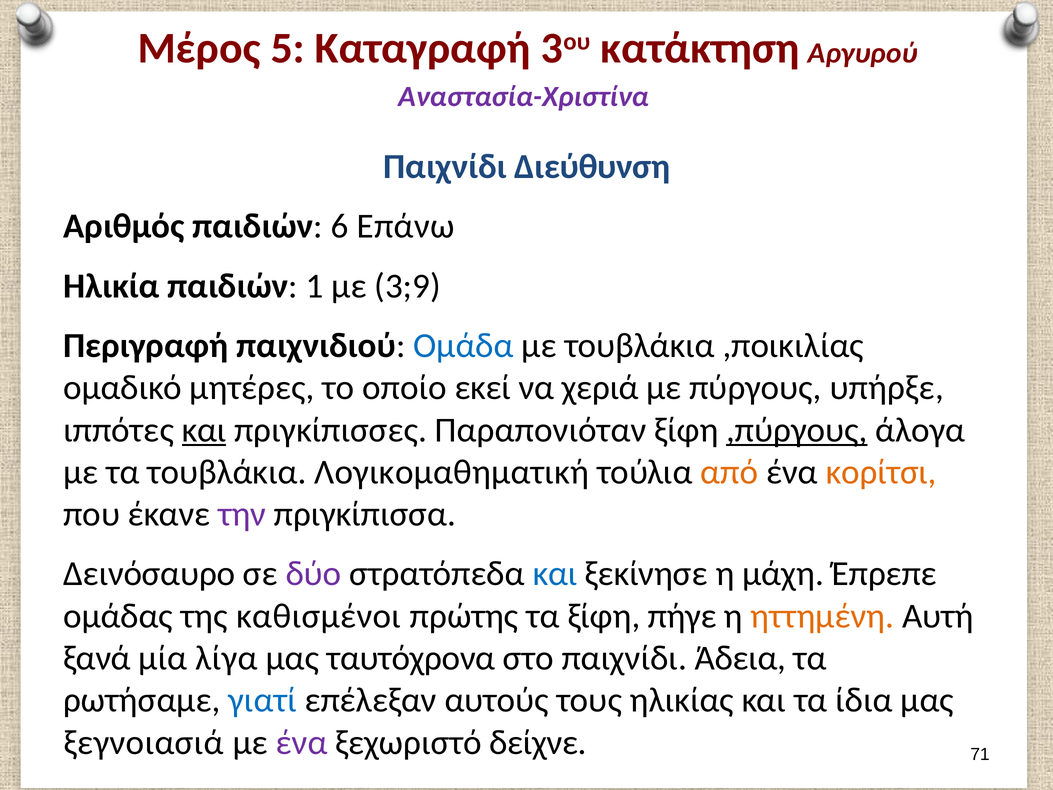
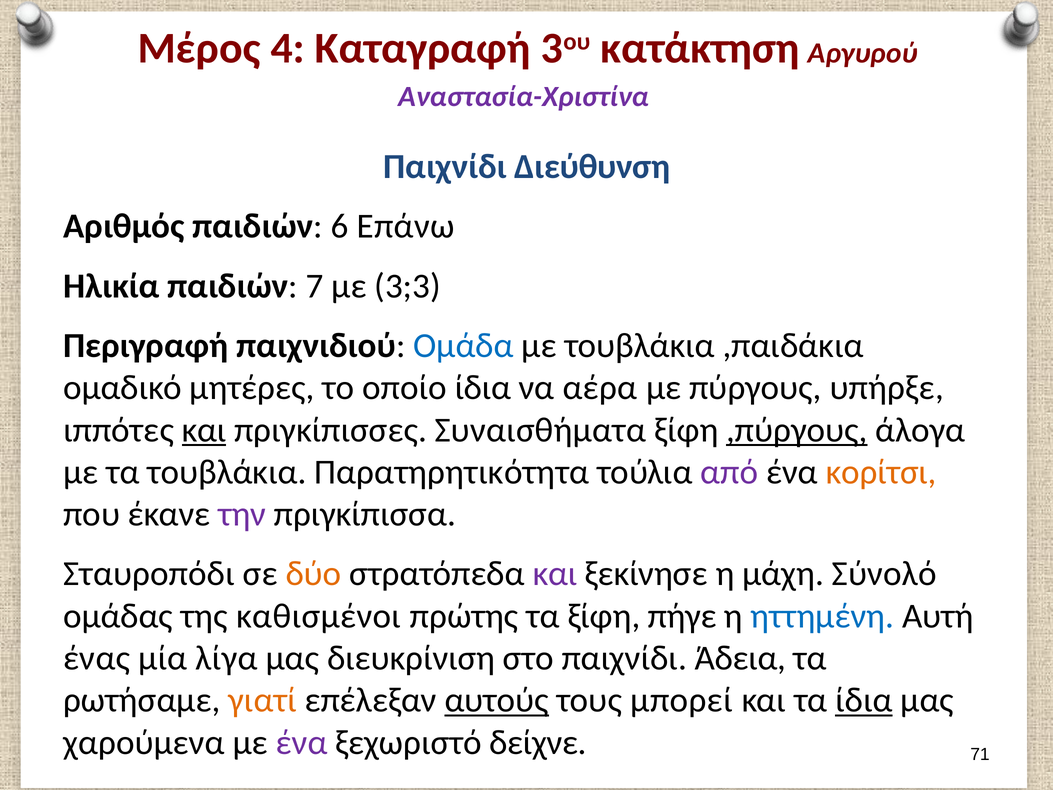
5: 5 -> 4
1: 1 -> 7
3;9: 3;9 -> 3;3
,ποικιλίας: ,ποικιλίας -> ,παιδάκια
οποίο εκεί: εκεί -> ίδια
χεριά: χεριά -> αέρα
Παραπονιόταν: Παραπονιόταν -> Συναισθήματα
Λογικομαθηματική: Λογικομαθηματική -> Παρατηρητικότητα
από colour: orange -> purple
Δεινόσαυρο: Δεινόσαυρο -> Σταυροπόδι
δύο colour: purple -> orange
και at (555, 574) colour: blue -> purple
Έπρεπε: Έπρεπε -> Σύνολό
ηττημένη colour: orange -> blue
ξανά: ξανά -> ένας
ταυτόχρονα: ταυτόχρονα -> διευκρίνιση
γιατί colour: blue -> orange
αυτούς underline: none -> present
ηλικίας: ηλικίας -> μπορεί
ίδια at (864, 700) underline: none -> present
ξεγνοιασιά: ξεγνοιασιά -> χαρούμενα
